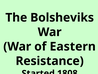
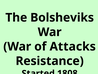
Eastern: Eastern -> Attacks
